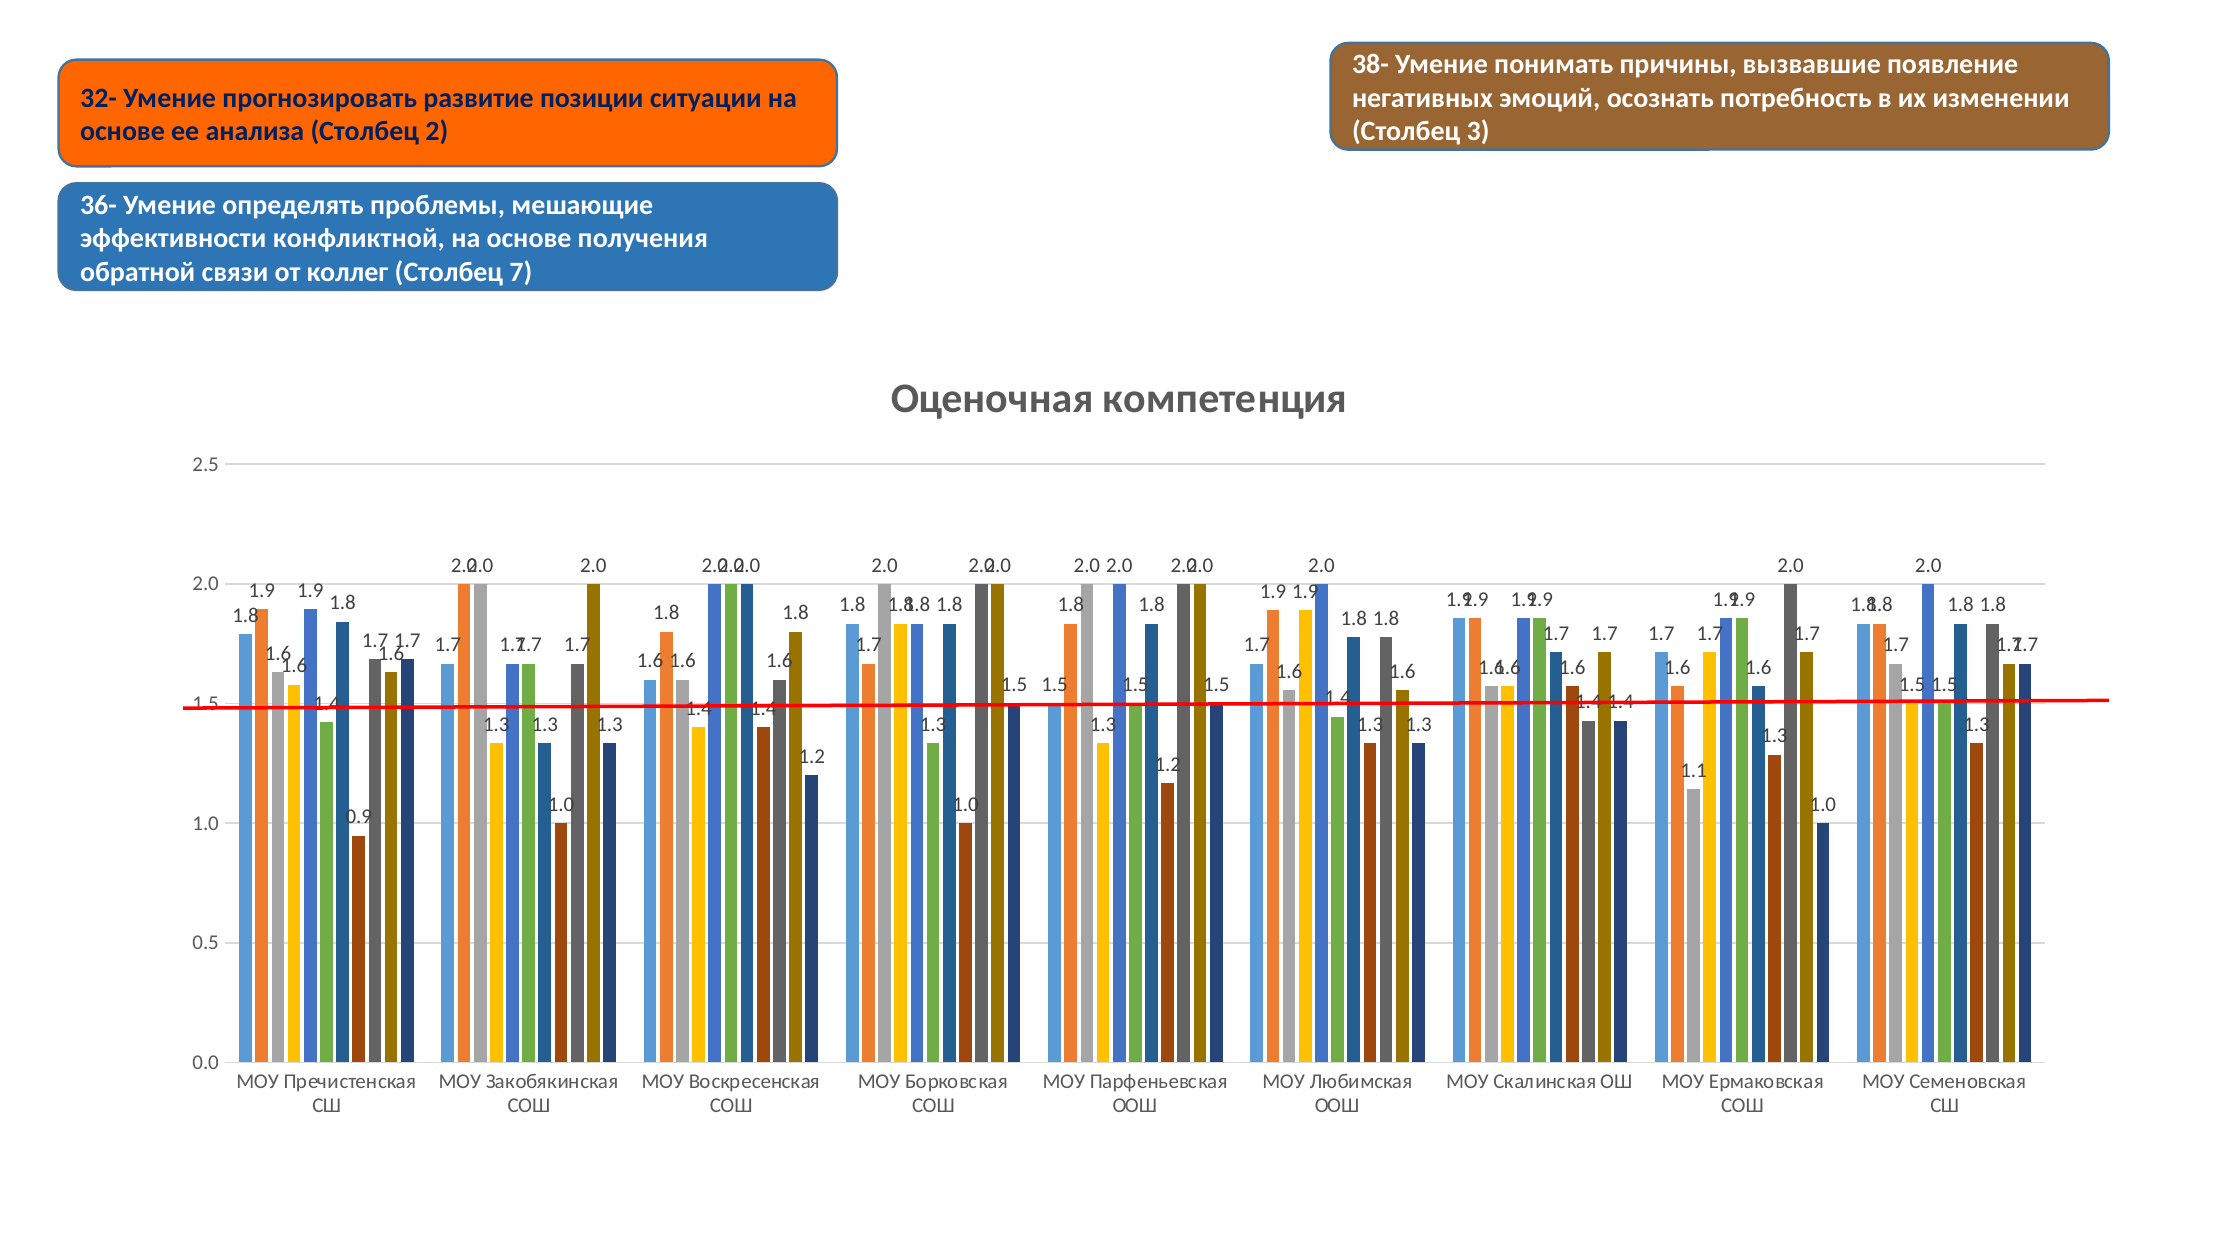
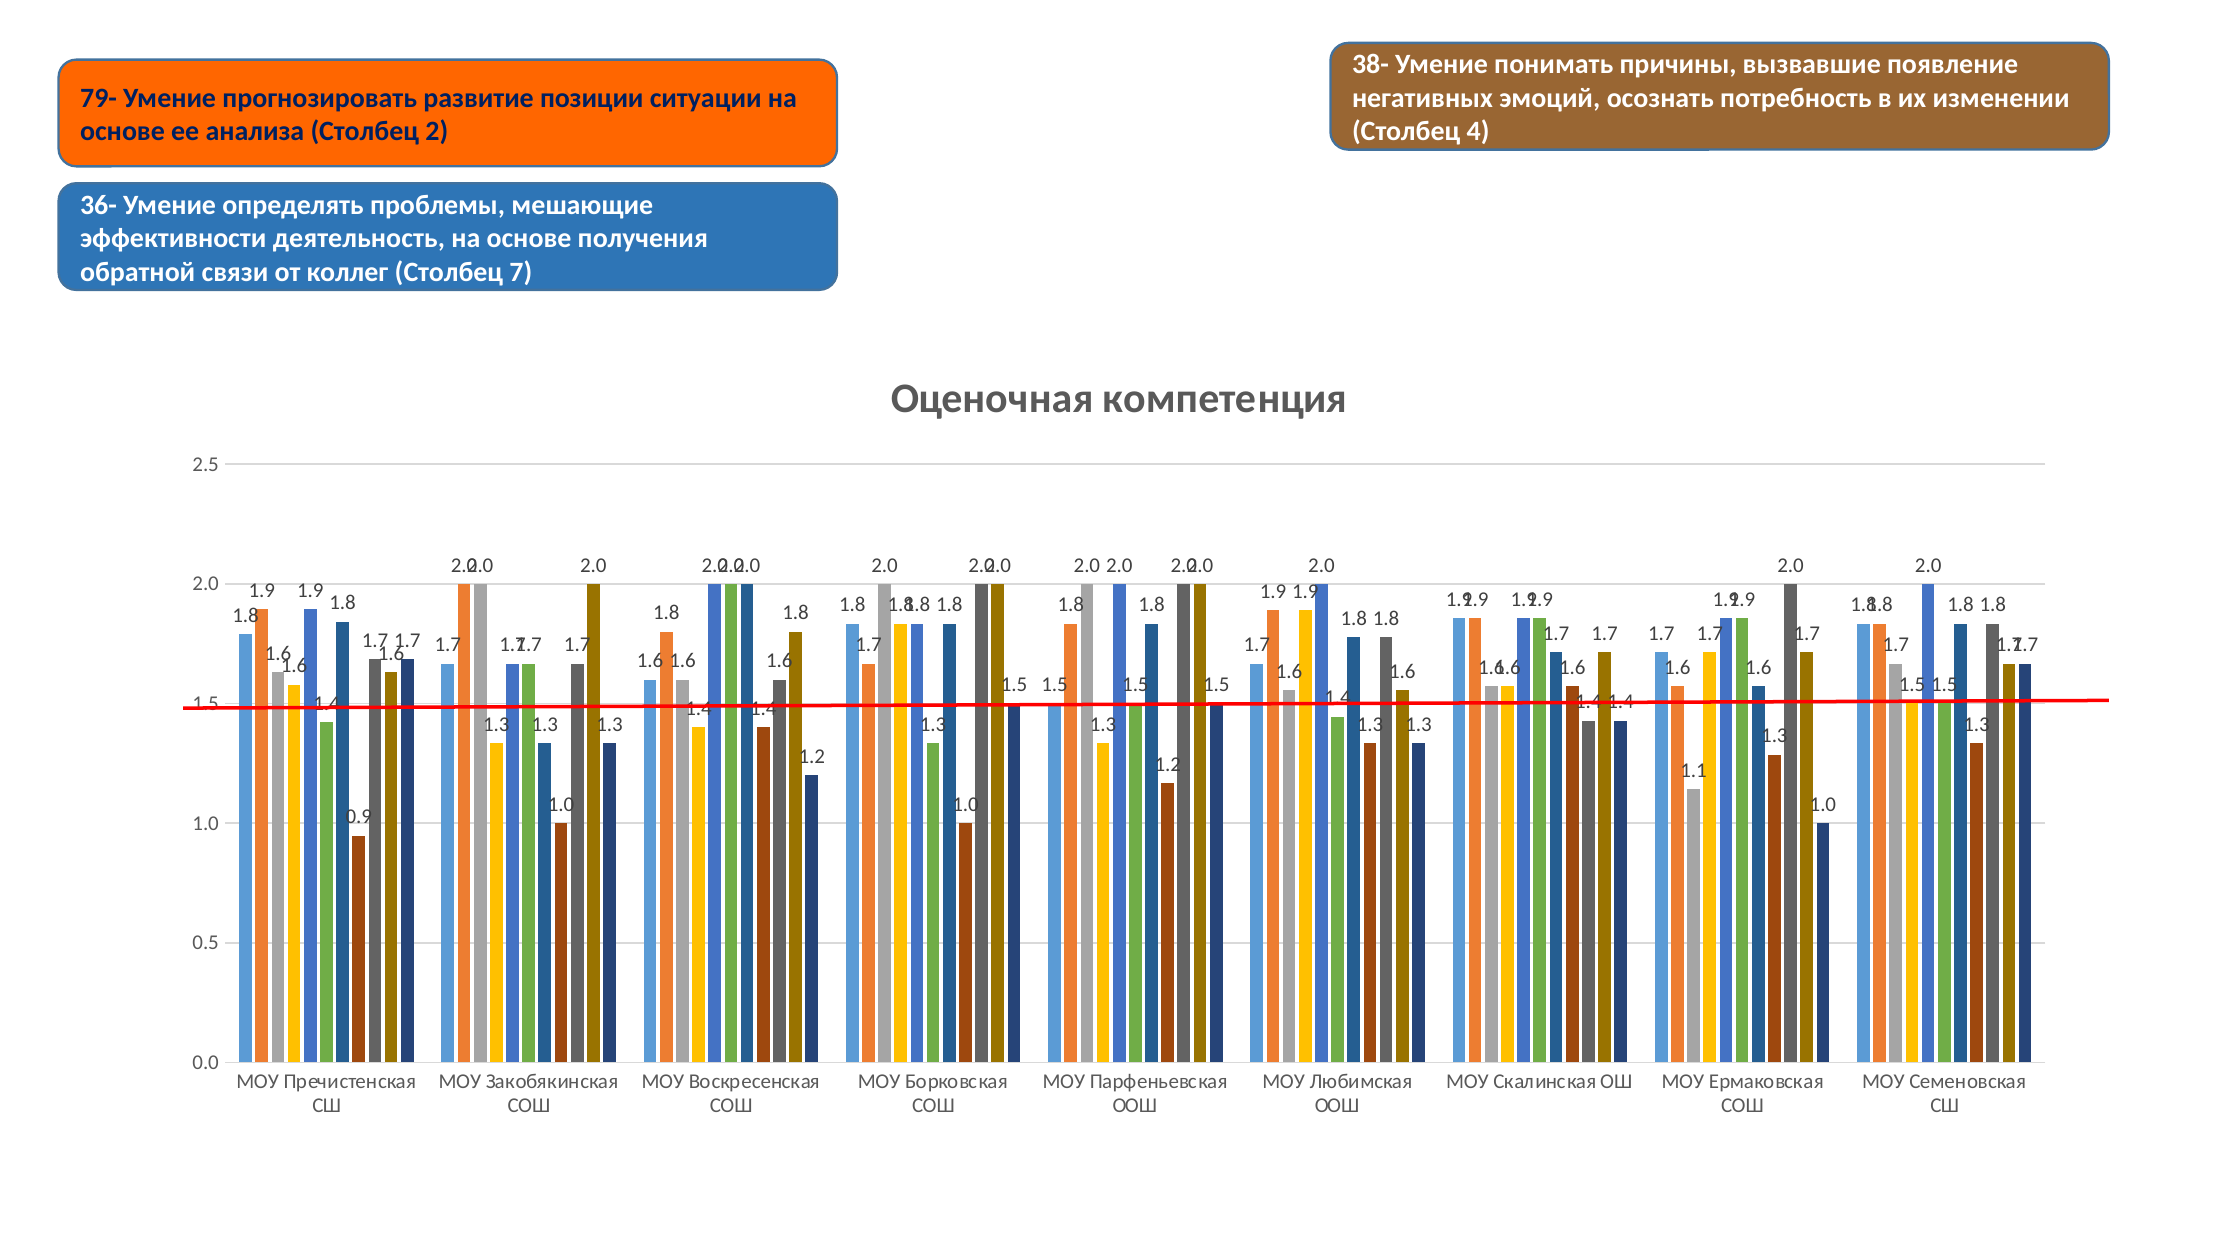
32-: 32- -> 79-
3: 3 -> 4
конфликтной: конфликтной -> деятельность
